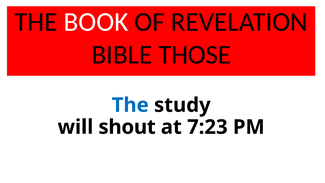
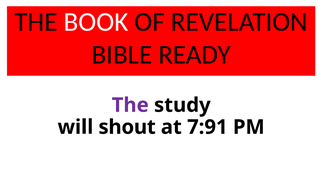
THOSE: THOSE -> READY
The at (130, 105) colour: blue -> purple
7:23: 7:23 -> 7:91
